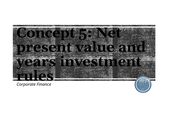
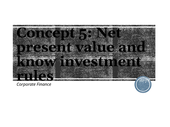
years: years -> know
